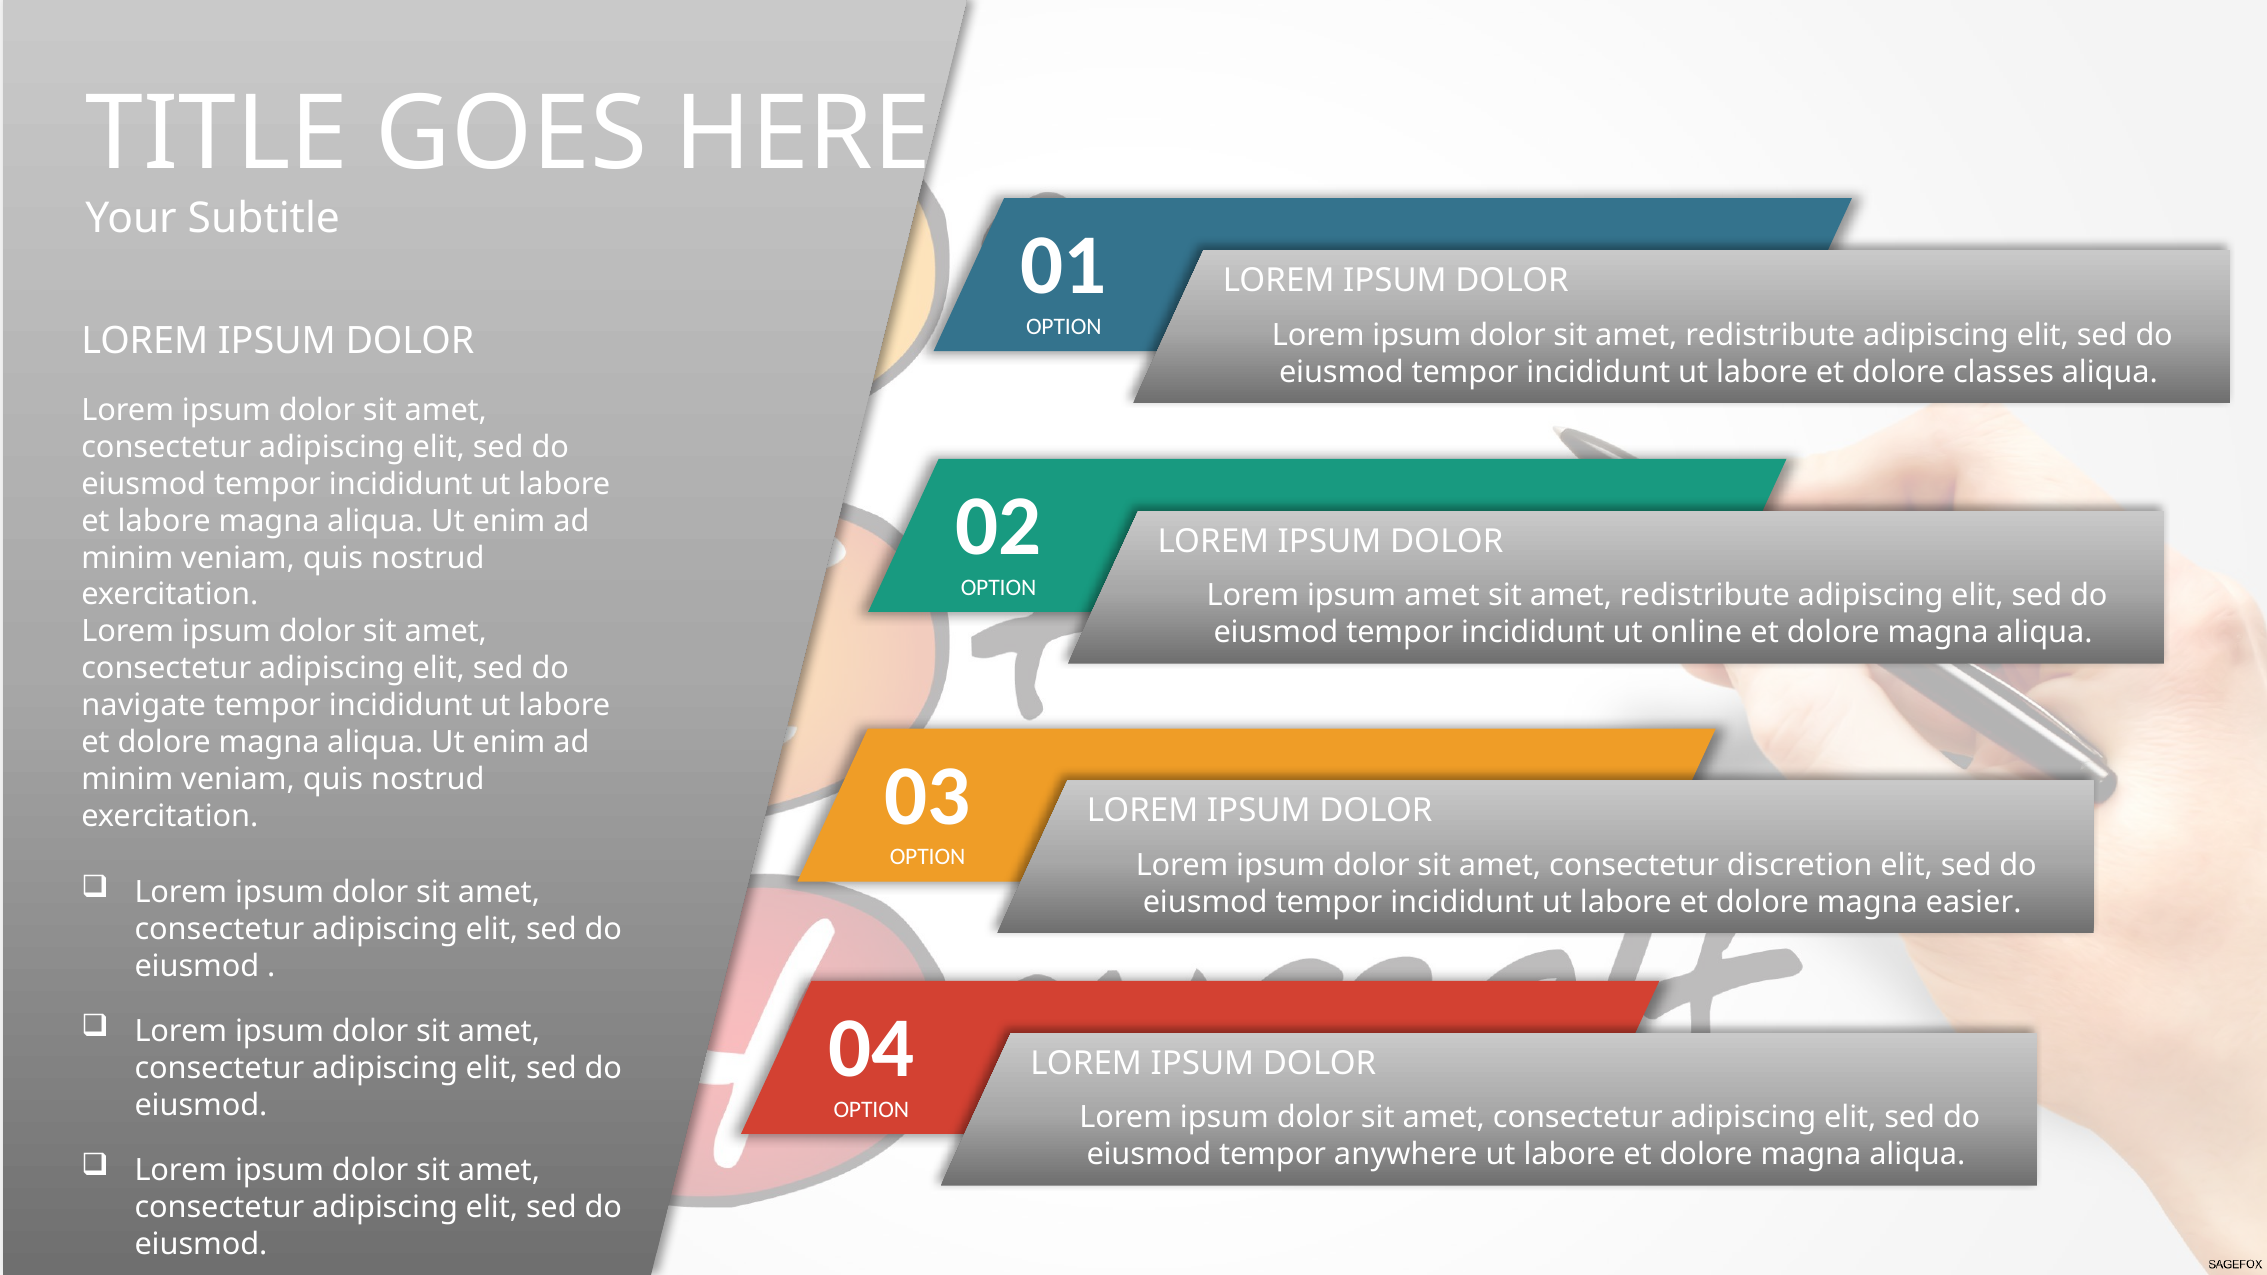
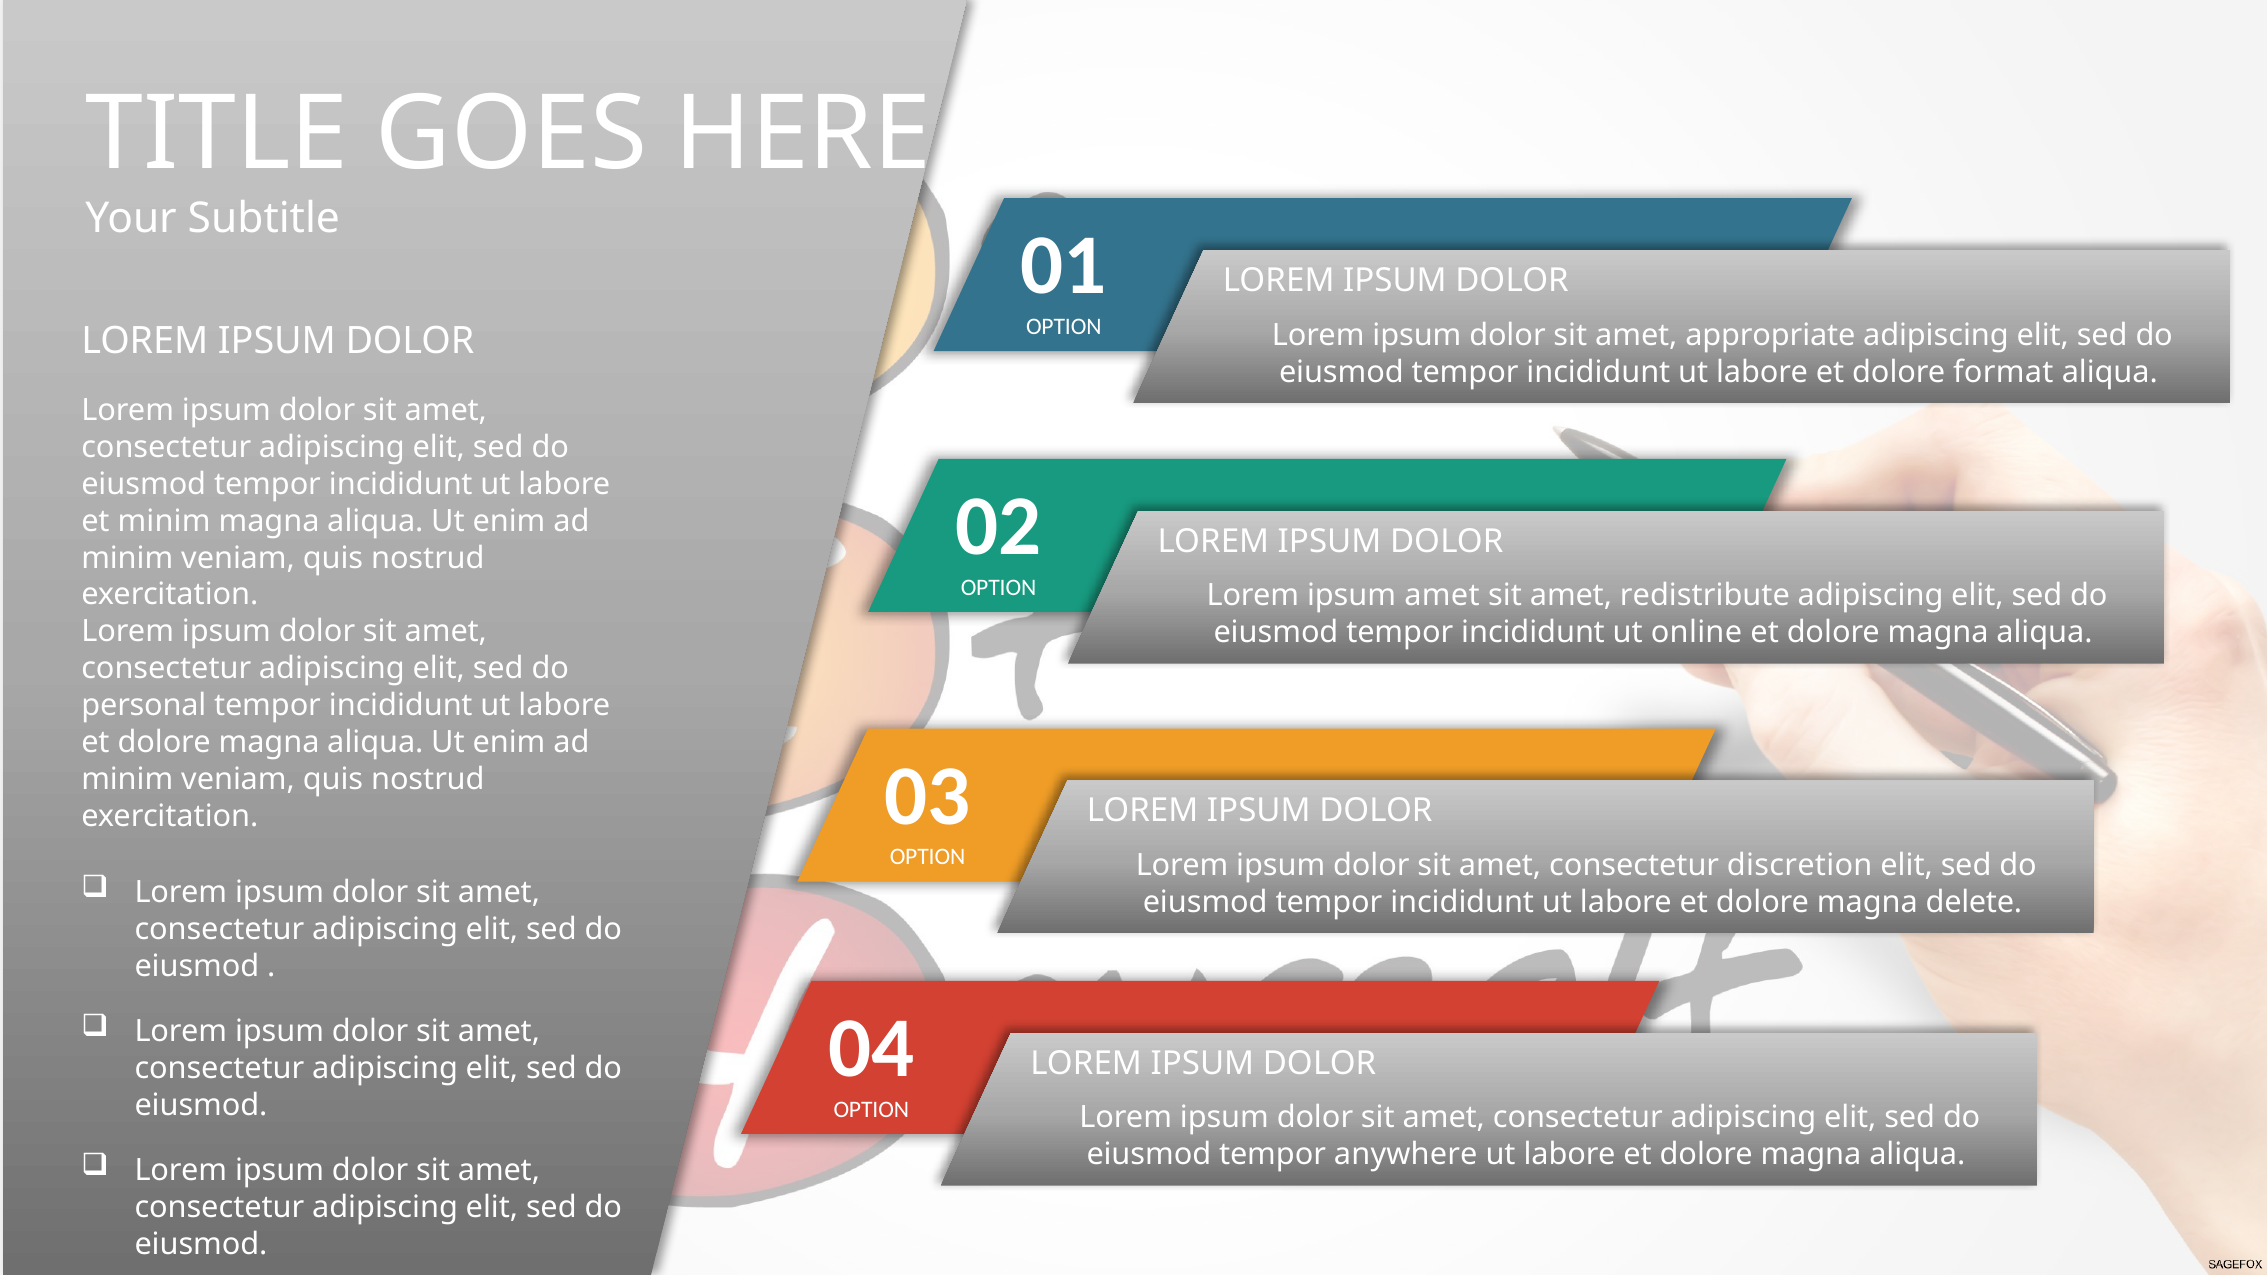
dolor sit amet redistribute: redistribute -> appropriate
classes: classes -> format
et labore: labore -> minim
navigate: navigate -> personal
easier: easier -> delete
